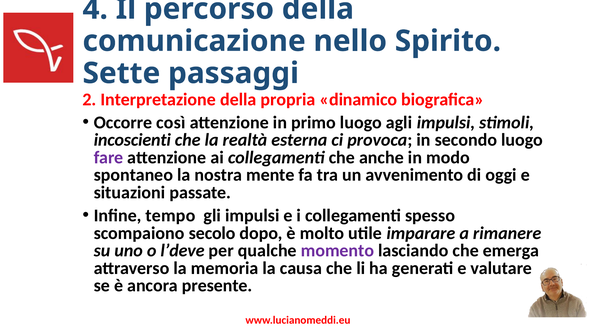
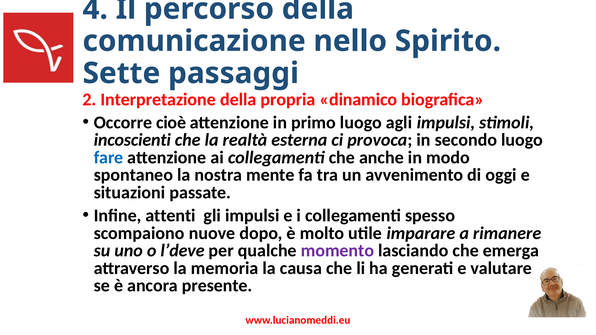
così: così -> cioè
fare colour: purple -> blue
tempo: tempo -> attenti
secolo: secolo -> nuove
